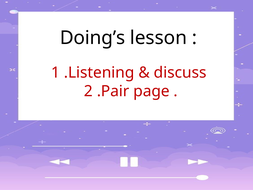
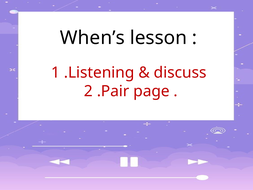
Doing’s: Doing’s -> When’s
